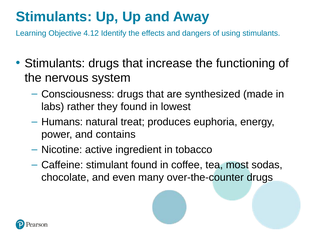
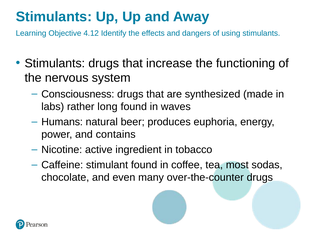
they: they -> long
lowest: lowest -> waves
treat: treat -> beer
